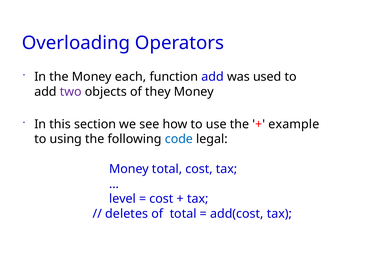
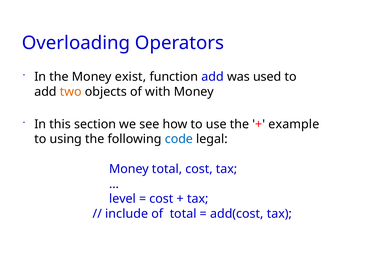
each: each -> exist
two colour: purple -> orange
they: they -> with
deletes: deletes -> include
